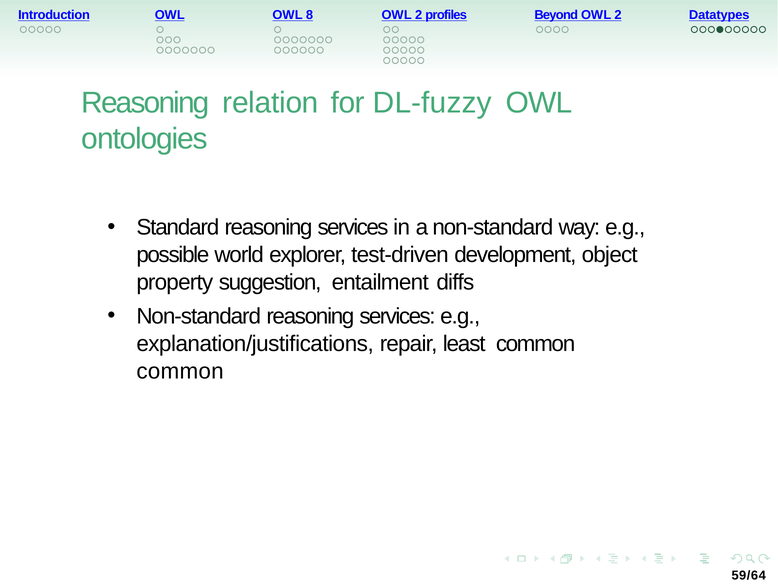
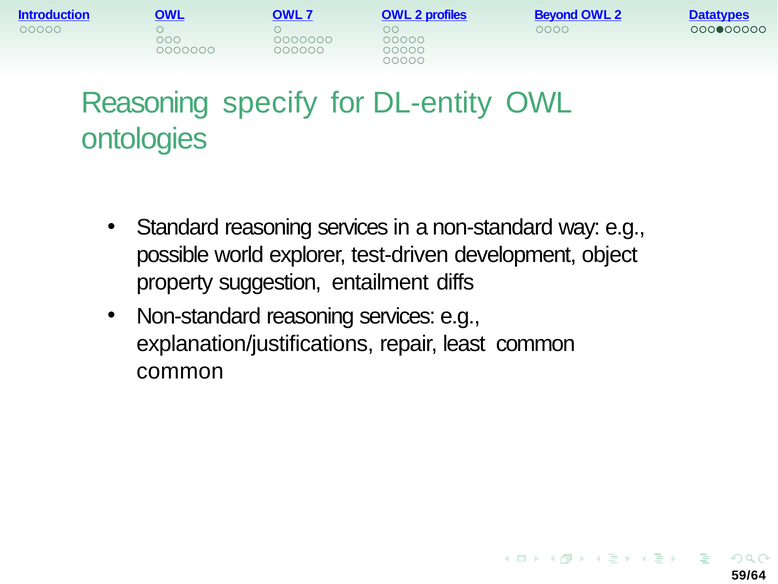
8: 8 -> 7
relation: relation -> specify
DL-fuzzy: DL-fuzzy -> DL-entity
